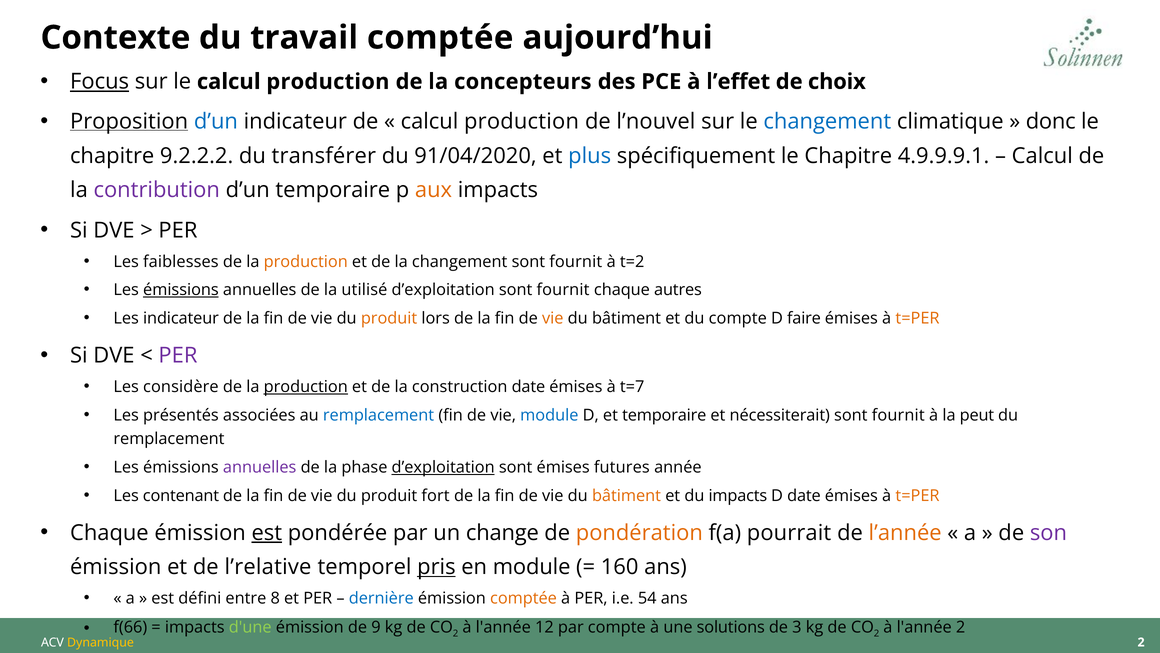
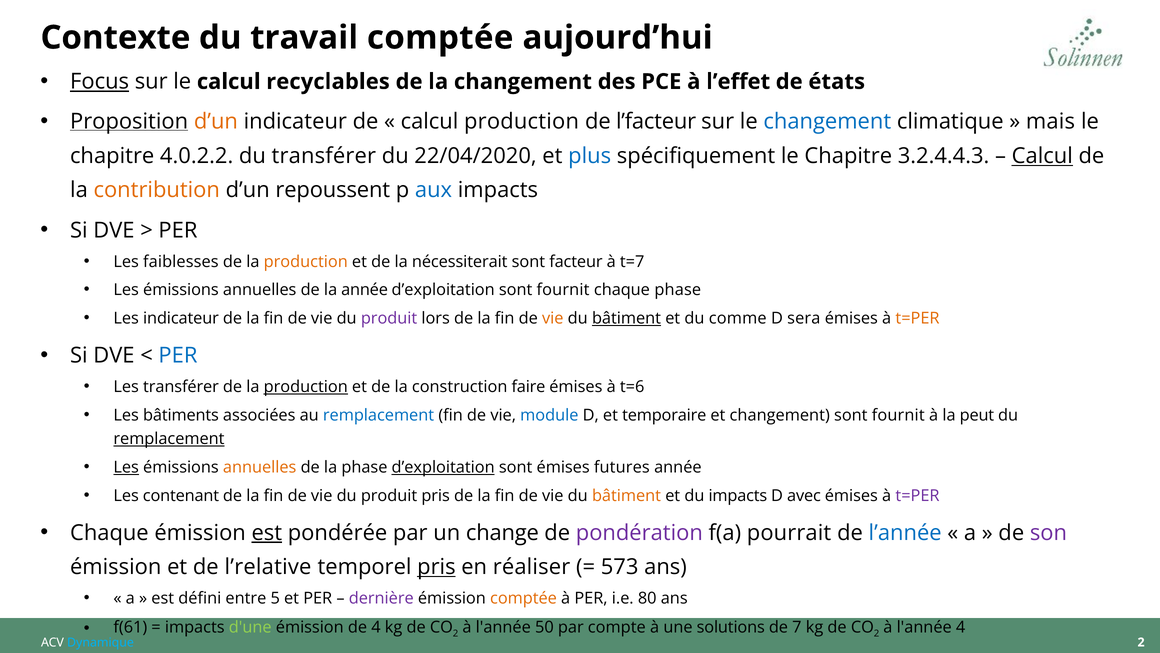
le calcul production: production -> recyclables
la concepteurs: concepteurs -> changement
choix: choix -> états
d’un at (216, 122) colour: blue -> orange
l’nouvel: l’nouvel -> l’facteur
donc: donc -> mais
9.2.2.2: 9.2.2.2 -> 4.0.2.2
91/04/2020: 91/04/2020 -> 22/04/2020
4.9.9.9.1: 4.9.9.9.1 -> 3.2.4.4.3
Calcul at (1042, 156) underline: none -> present
contribution colour: purple -> orange
d’un temporaire: temporaire -> repoussent
aux colour: orange -> blue
la changement: changement -> nécessiterait
fournit at (576, 261): fournit -> facteur
t=2: t=2 -> t=7
émissions at (181, 290) underline: present -> none
la utilisé: utilisé -> année
chaque autres: autres -> phase
produit at (389, 318) colour: orange -> purple
bâtiment at (627, 318) underline: none -> present
du compte: compte -> comme
faire: faire -> sera
PER at (178, 355) colour: purple -> blue
Les considère: considère -> transférer
construction date: date -> faire
t=7: t=7 -> t=6
présentés: présentés -> bâtiments
et nécessiterait: nécessiterait -> changement
remplacement at (169, 439) underline: none -> present
Les at (126, 467) underline: none -> present
annuelles at (260, 467) colour: purple -> orange
produit fort: fort -> pris
D date: date -> avec
t=PER at (917, 495) colour: orange -> purple
pondération colour: orange -> purple
l’année colour: orange -> blue
en module: module -> réaliser
160: 160 -> 573
8: 8 -> 5
dernière colour: blue -> purple
54: 54 -> 80
f(66: f(66 -> f(61
de 9: 9 -> 4
12: 12 -> 50
3: 3 -> 7
l'année 2: 2 -> 4
Dynamique colour: yellow -> light blue
